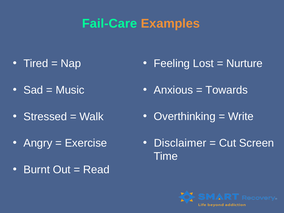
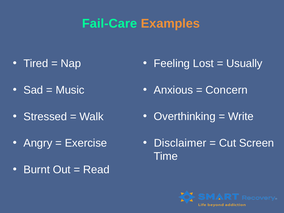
Nurture: Nurture -> Usually
Towards: Towards -> Concern
